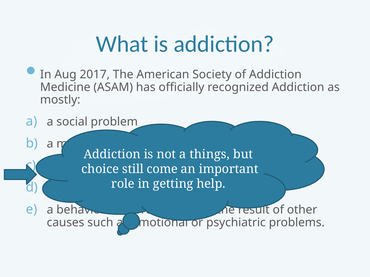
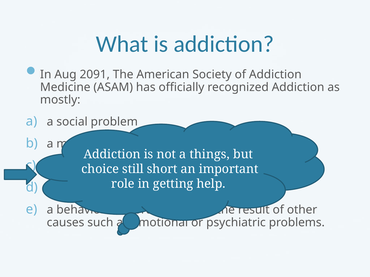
2017: 2017 -> 2091
come: come -> short
